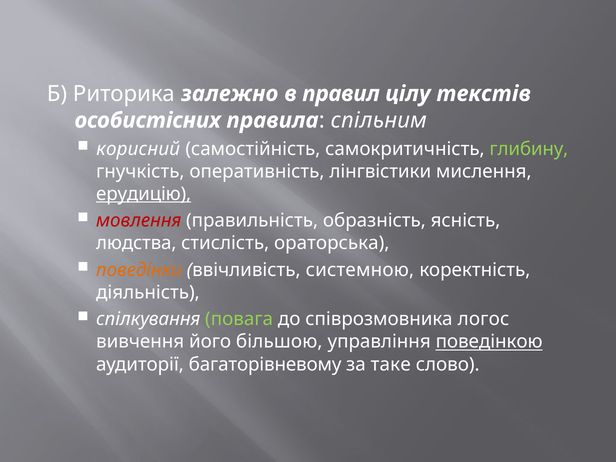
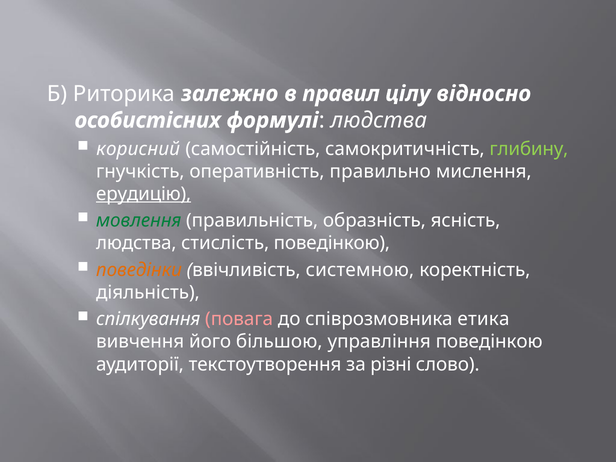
текстів: текстів -> відносно
правила: правила -> формулі
спільним at (379, 120): спільним -> людства
лінгвістики: лінгвістики -> правильно
мовлення colour: red -> green
стислість ораторська: ораторська -> поведінкою
повага colour: light green -> pink
логос: логос -> етика
поведінкою at (489, 342) underline: present -> none
багаторівневому: багаторівневому -> текстоутворення
таке: таке -> різні
